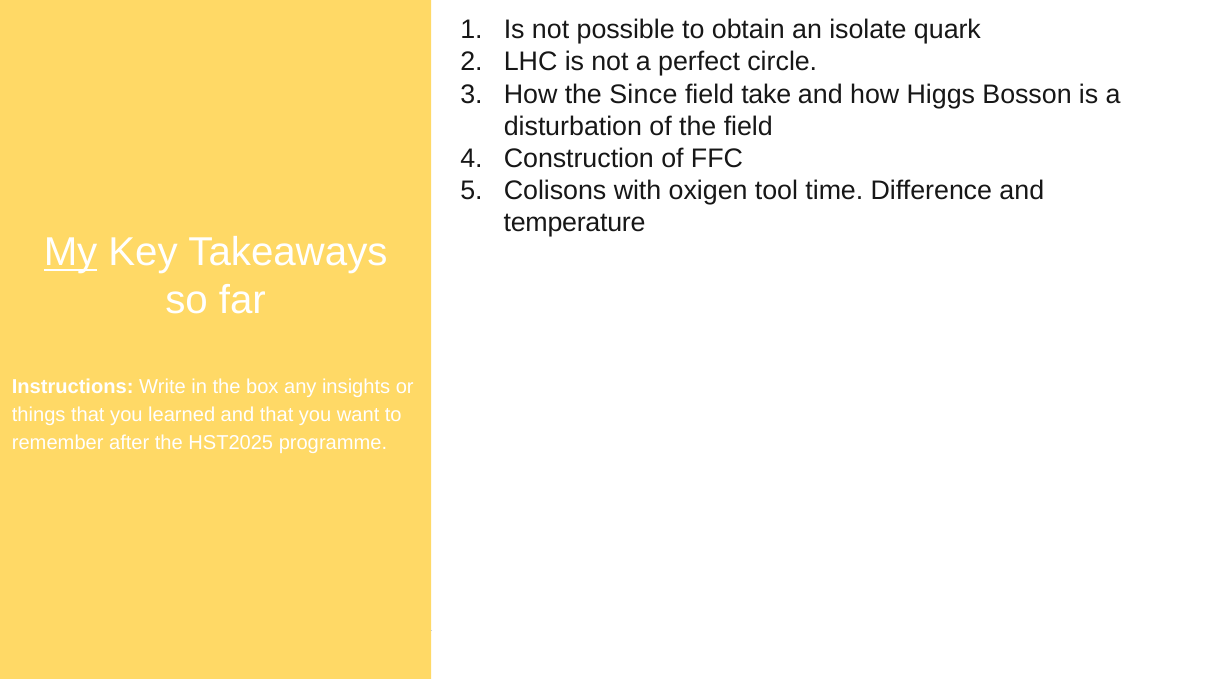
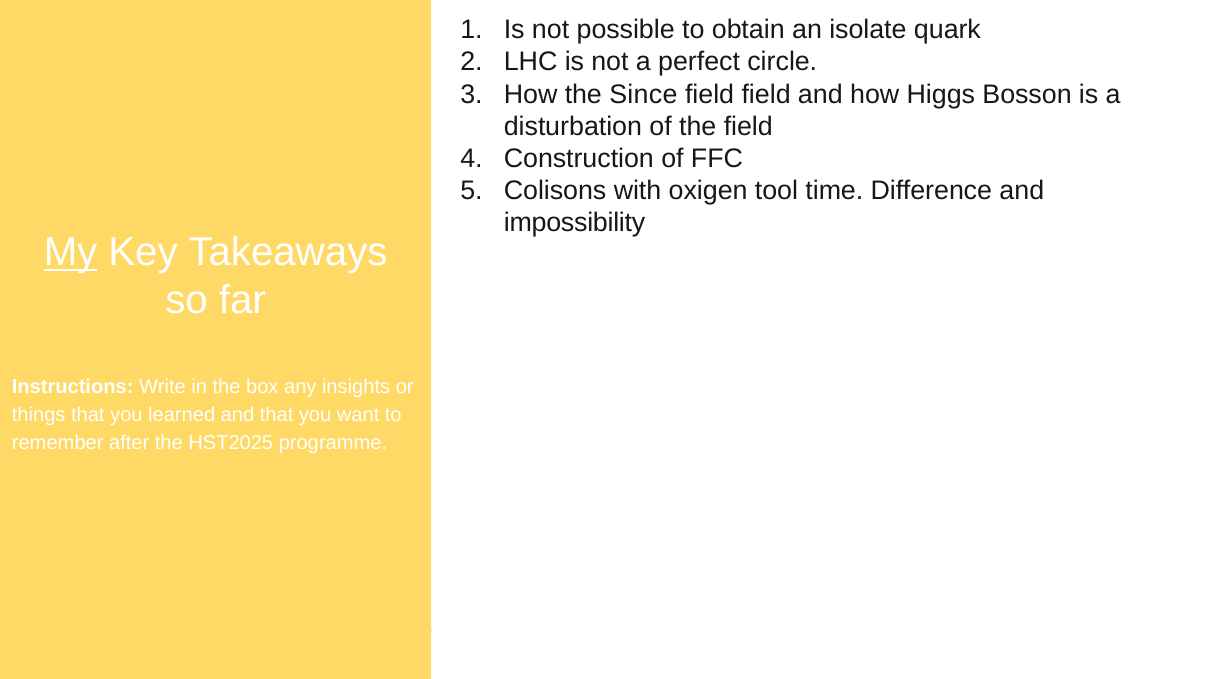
field take: take -> field
temperature: temperature -> impossibility
